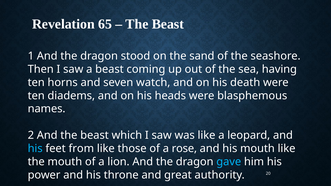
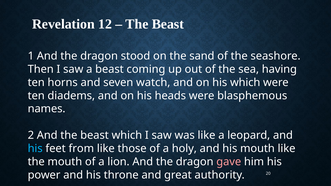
65: 65 -> 12
his death: death -> which
rose: rose -> holy
gave colour: light blue -> pink
